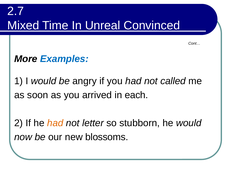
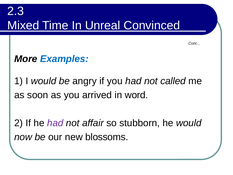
2.7: 2.7 -> 2.3
each: each -> word
had at (55, 123) colour: orange -> purple
letter: letter -> affair
